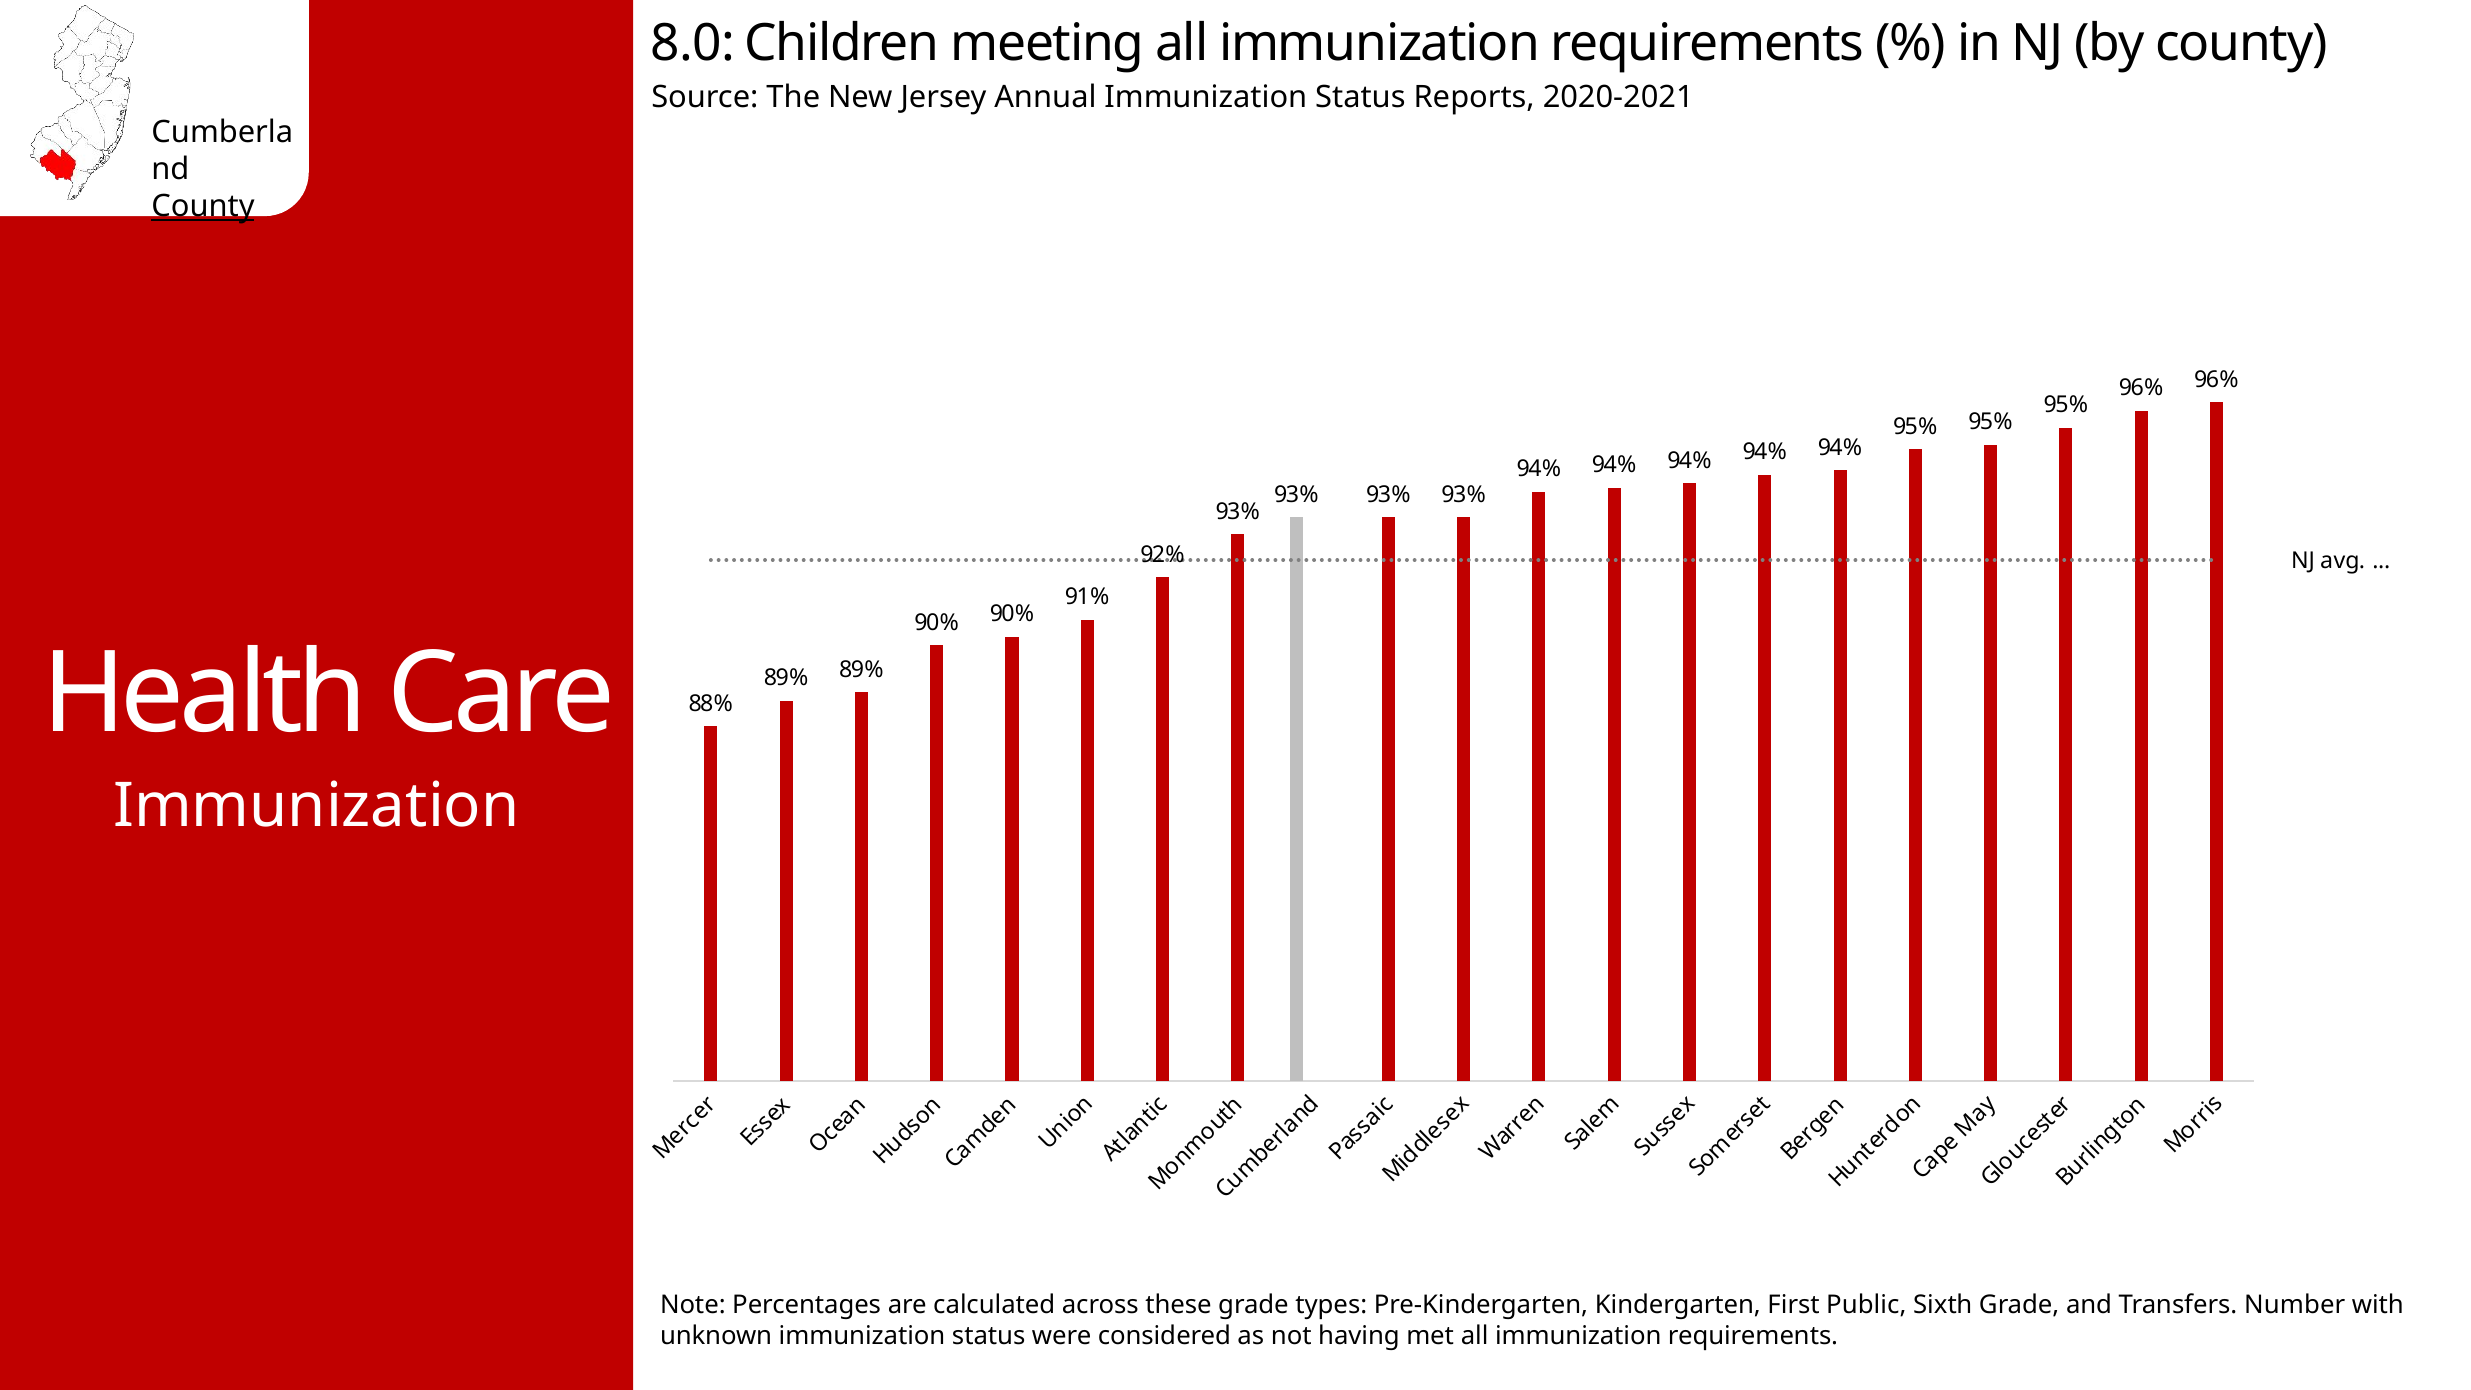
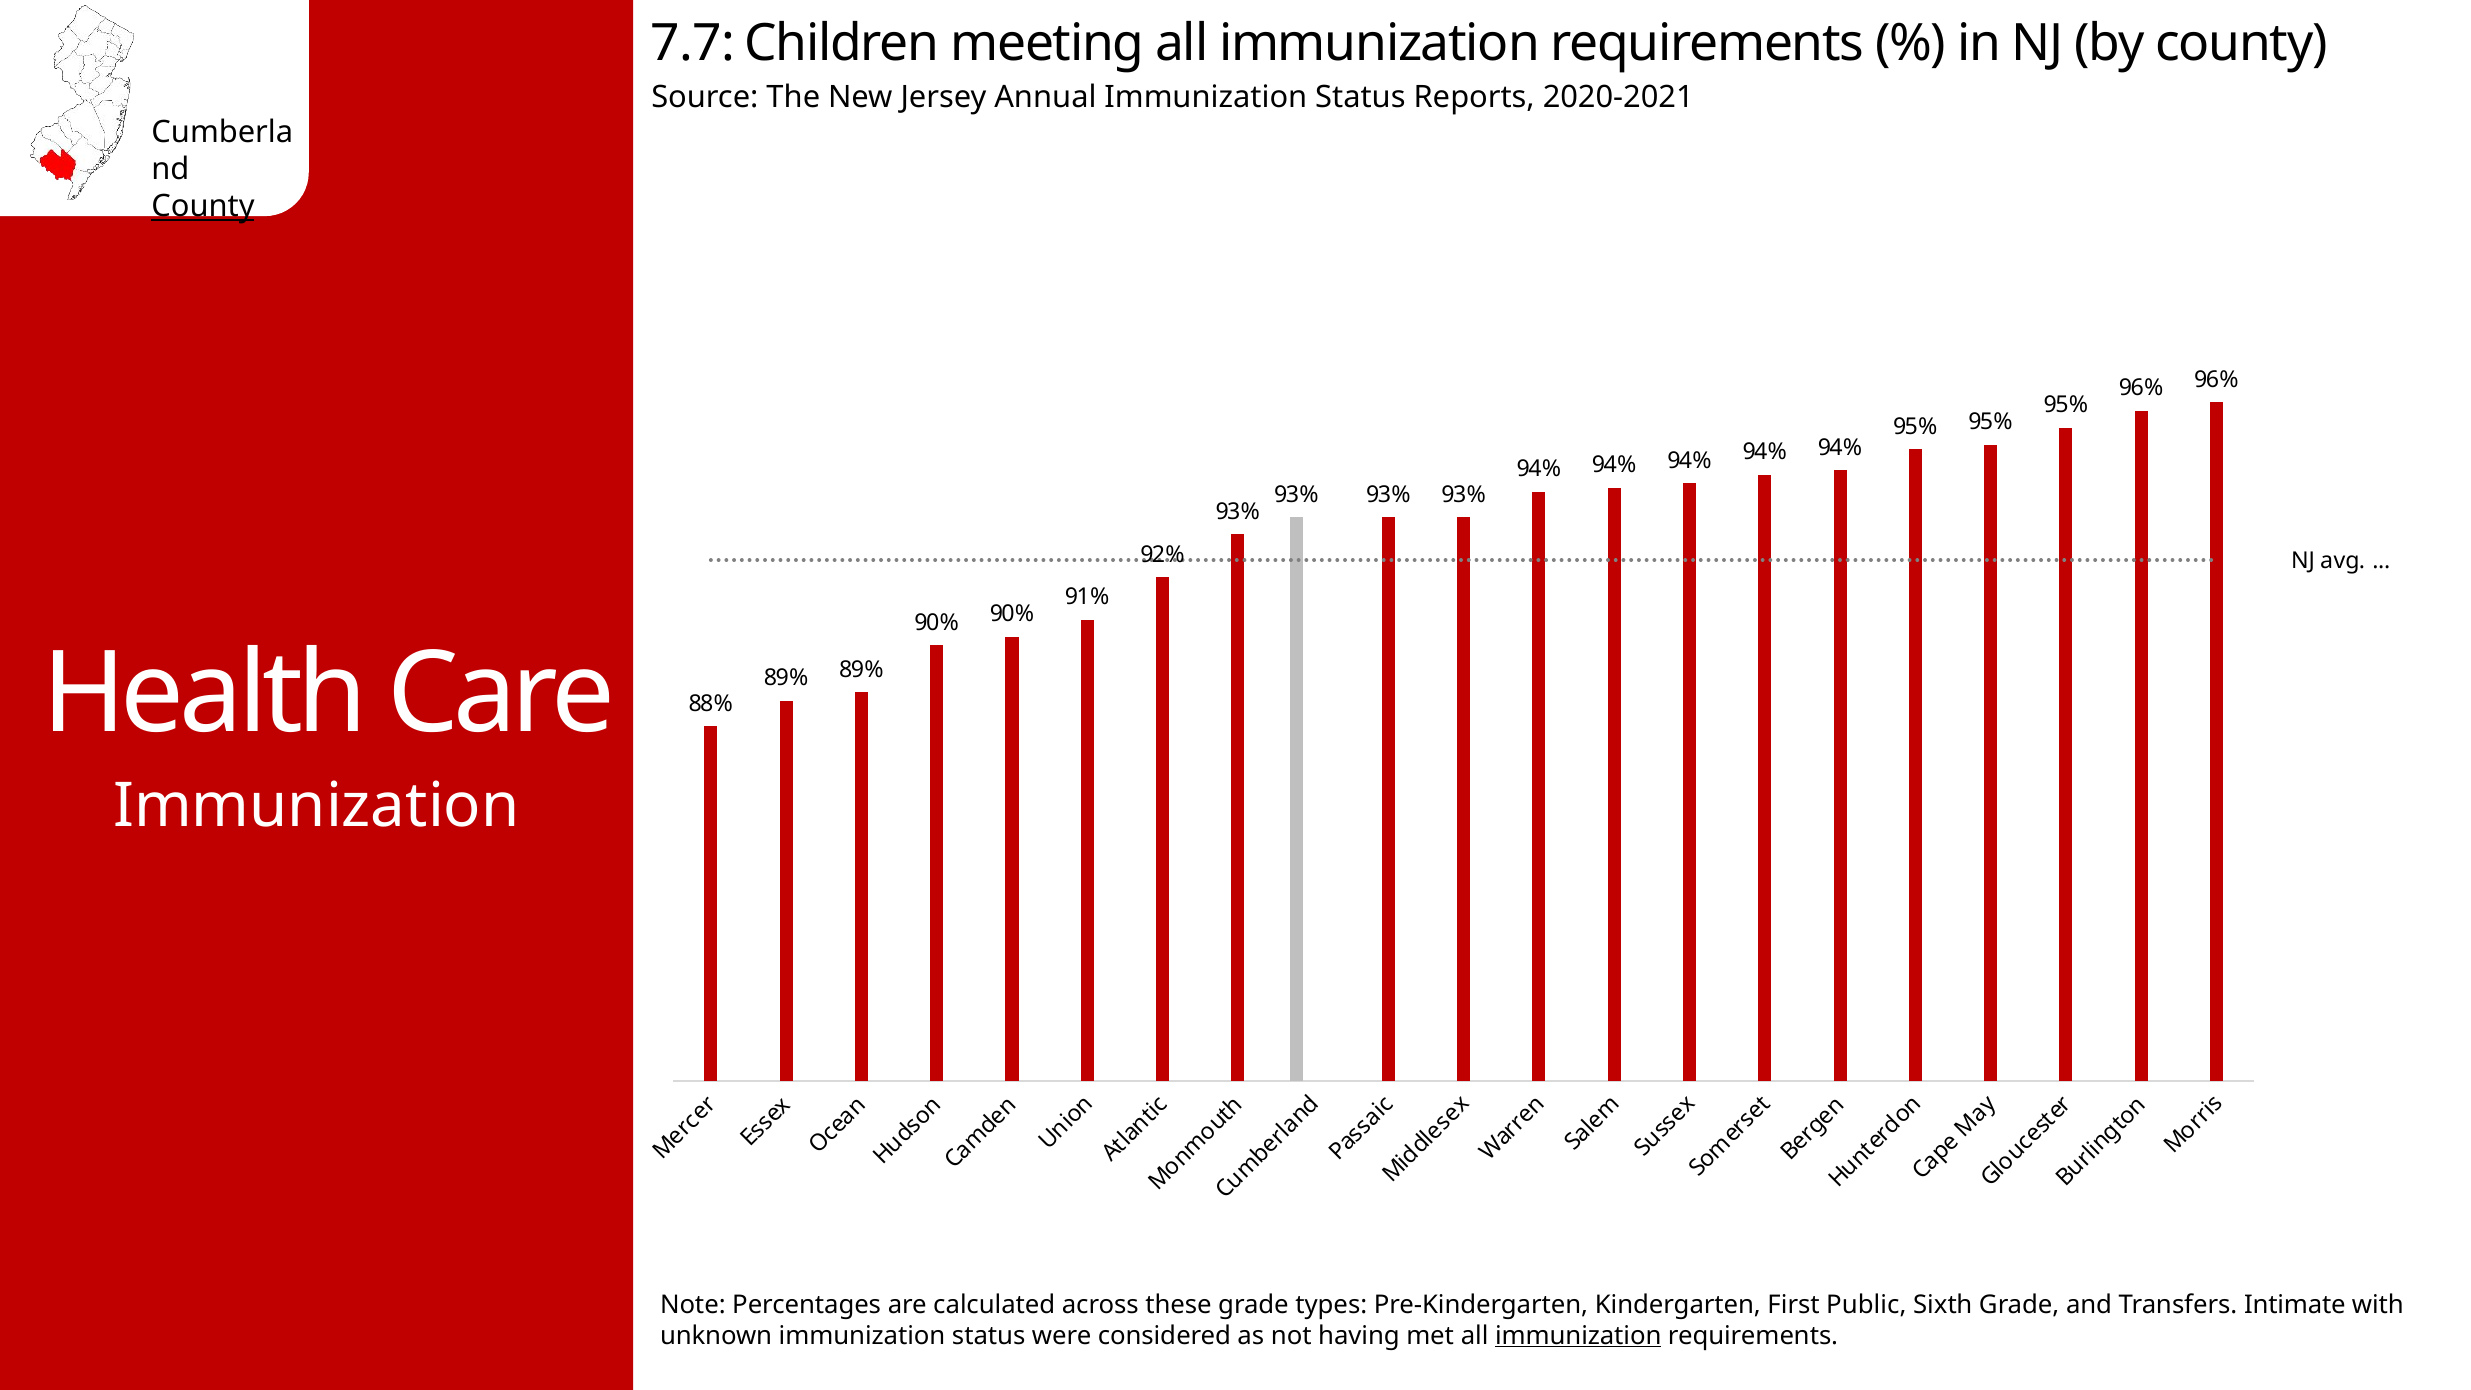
8.0: 8.0 -> 7.7
Number: Number -> Intimate
immunization at (1578, 1335) underline: none -> present
